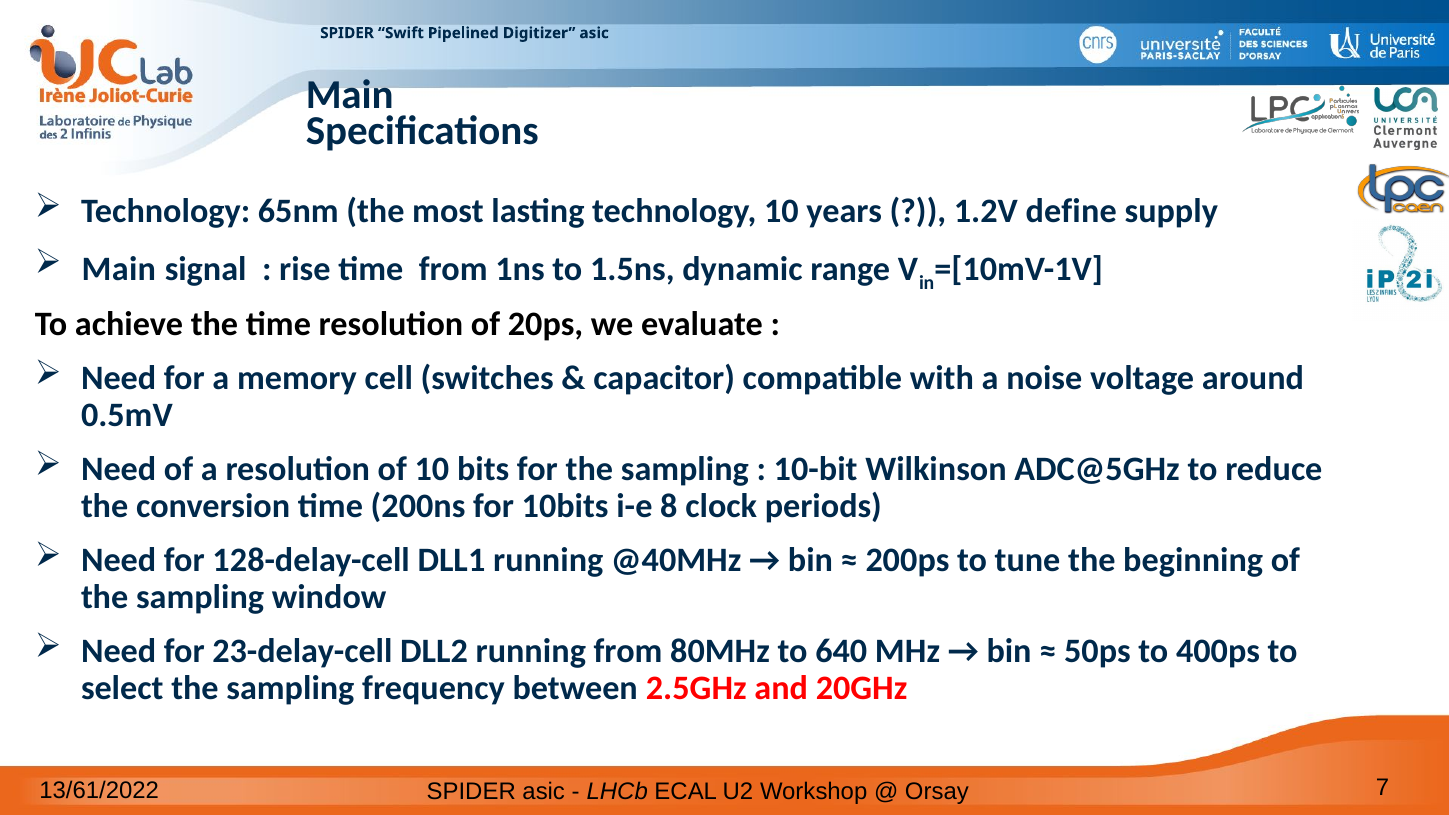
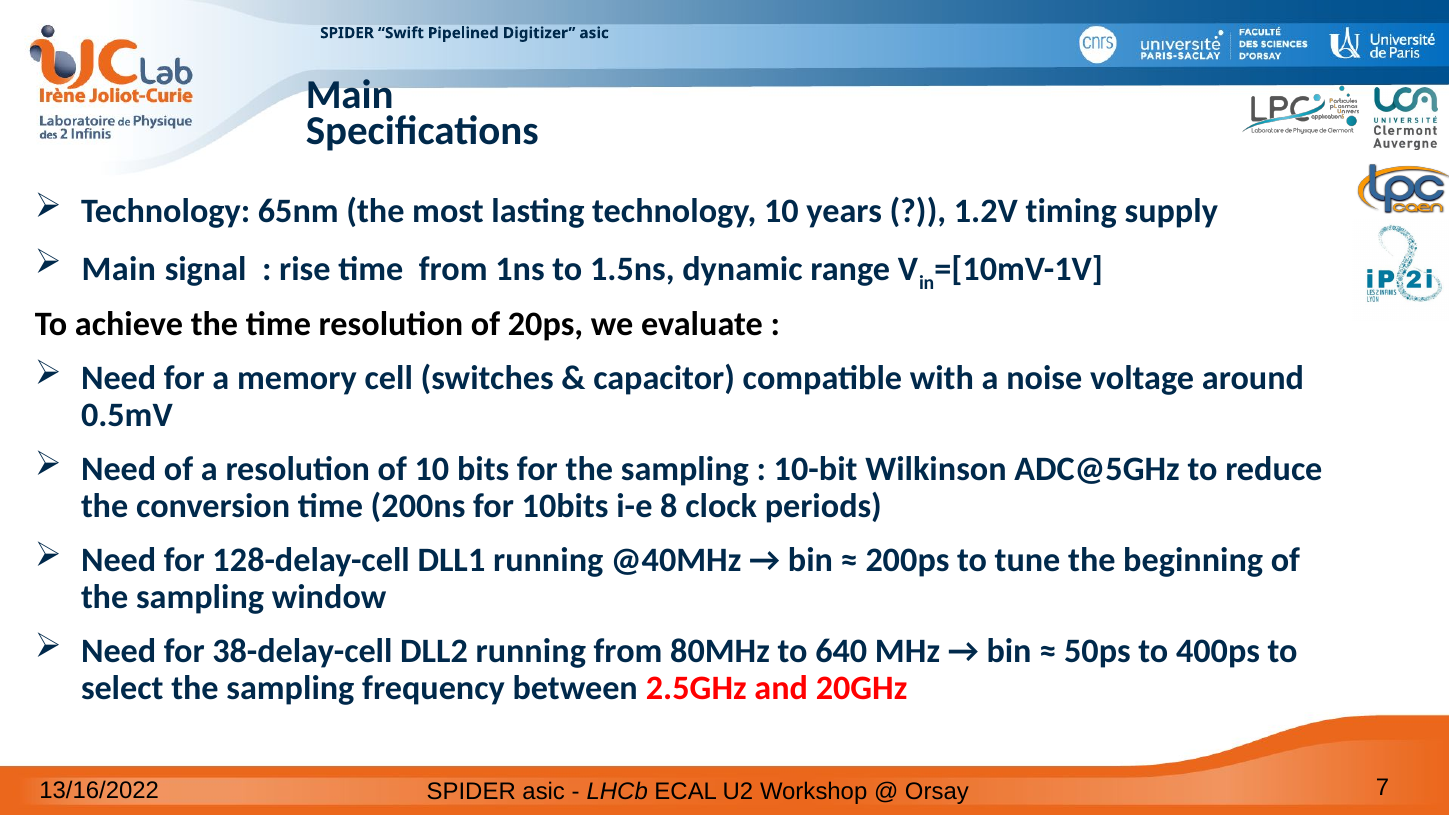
define: define -> timing
23-delay-cell: 23-delay-cell -> 38-delay-cell
13/61/2022: 13/61/2022 -> 13/16/2022
